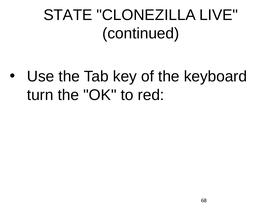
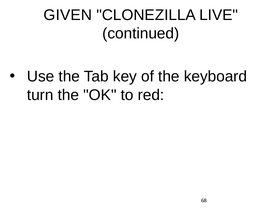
STATE: STATE -> GIVEN
